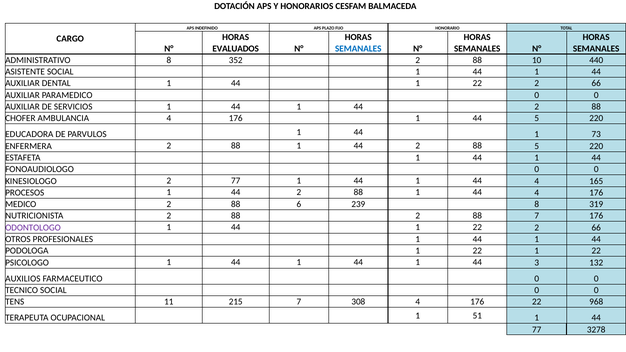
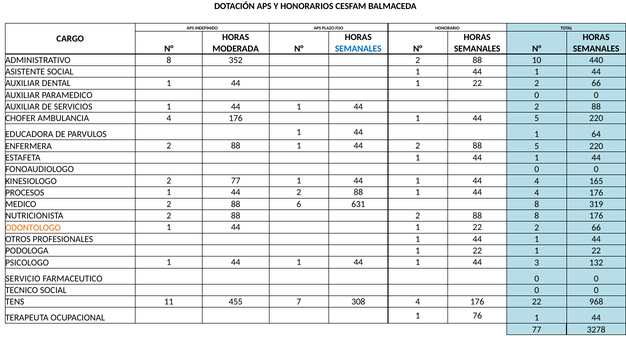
EVALUADOS: EVALUADOS -> MODERADA
73: 73 -> 64
239: 239 -> 631
88 7: 7 -> 8
ODONTOLOGO colour: purple -> orange
AUXILIOS: AUXILIOS -> SERVICIO
215: 215 -> 455
51: 51 -> 76
